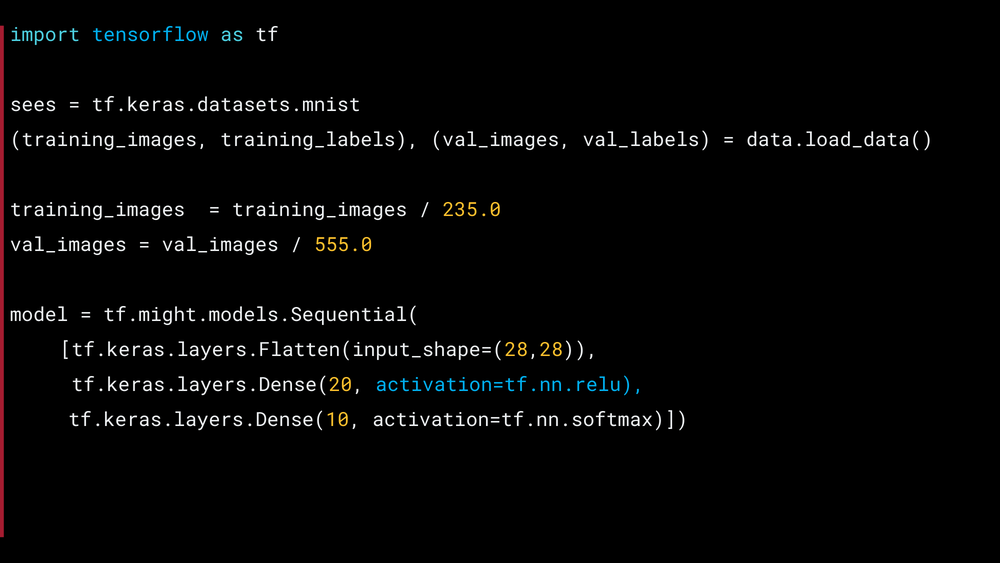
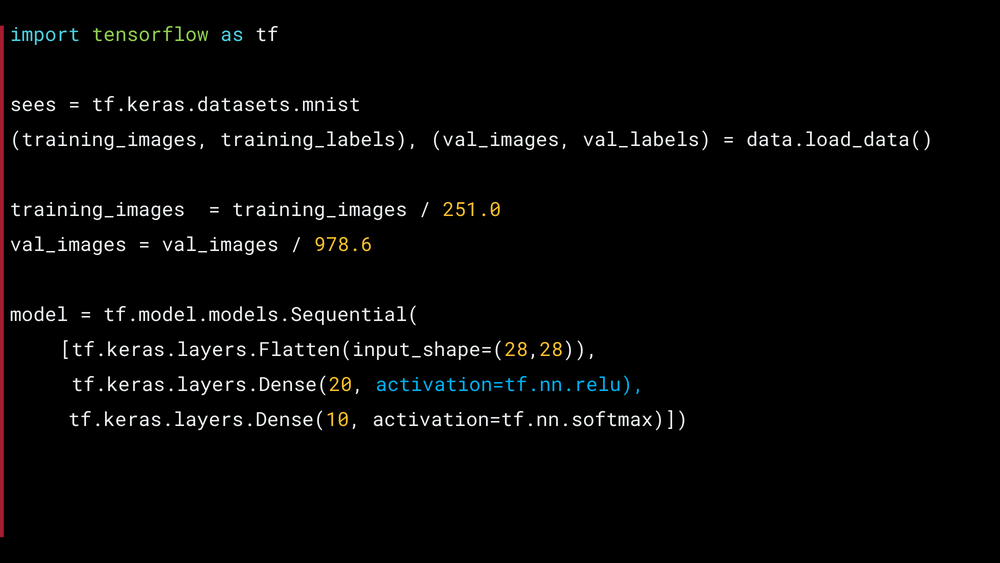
tensorflow colour: light blue -> light green
235.0: 235.0 -> 251.0
555.0: 555.0 -> 978.6
tf.might.models.Sequential(: tf.might.models.Sequential( -> tf.model.models.Sequential(
